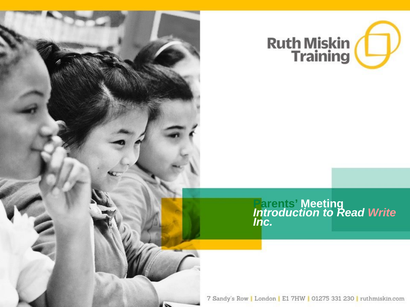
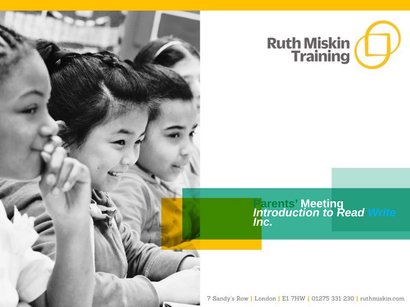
Write colour: pink -> light blue
